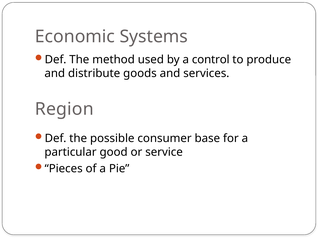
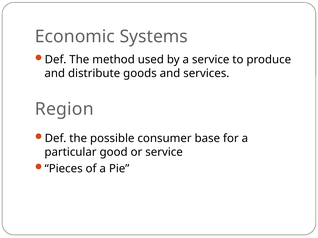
a control: control -> service
